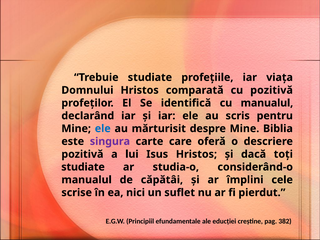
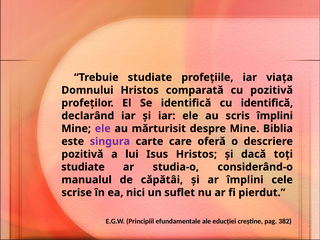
cu manualul: manualul -> identifică
scris pentru: pentru -> împlini
ele at (103, 129) colour: blue -> purple
